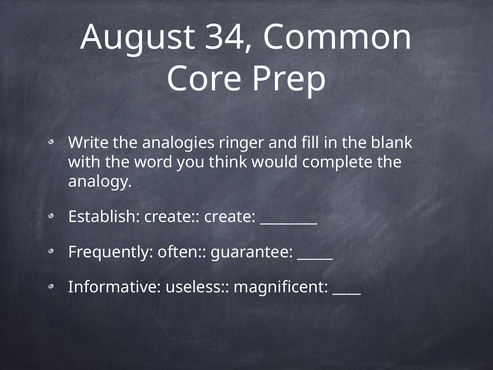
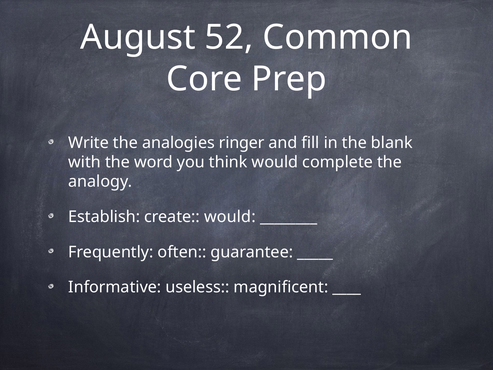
34: 34 -> 52
create create: create -> would
